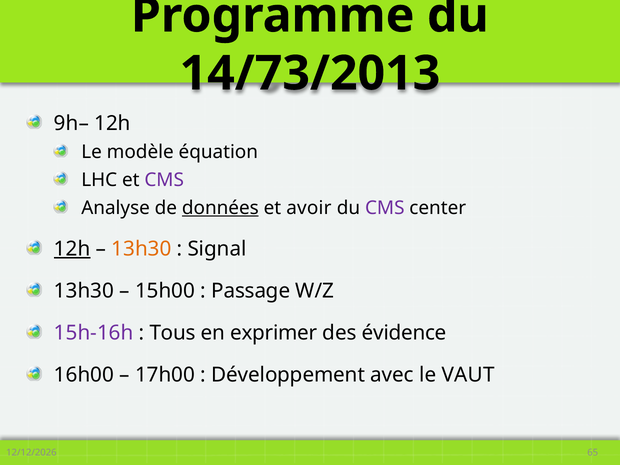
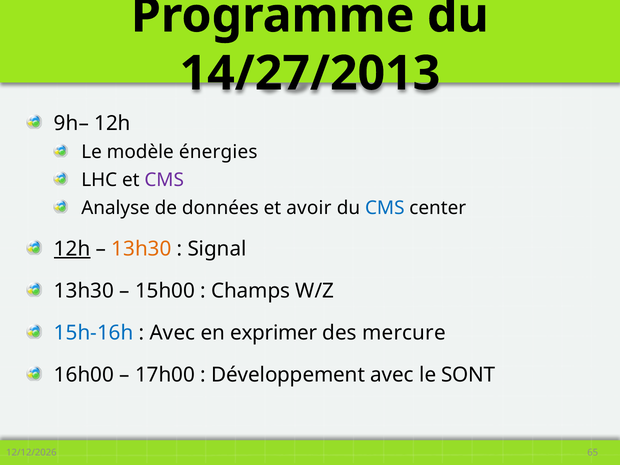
14/73/2013: 14/73/2013 -> 14/27/2013
équation: équation -> énergies
données underline: present -> none
CMS at (385, 208) colour: purple -> blue
Passage: Passage -> Champs
15h-16h colour: purple -> blue
Tous at (173, 333): Tous -> Avec
évidence: évidence -> mercure
VAUT: VAUT -> SONT
